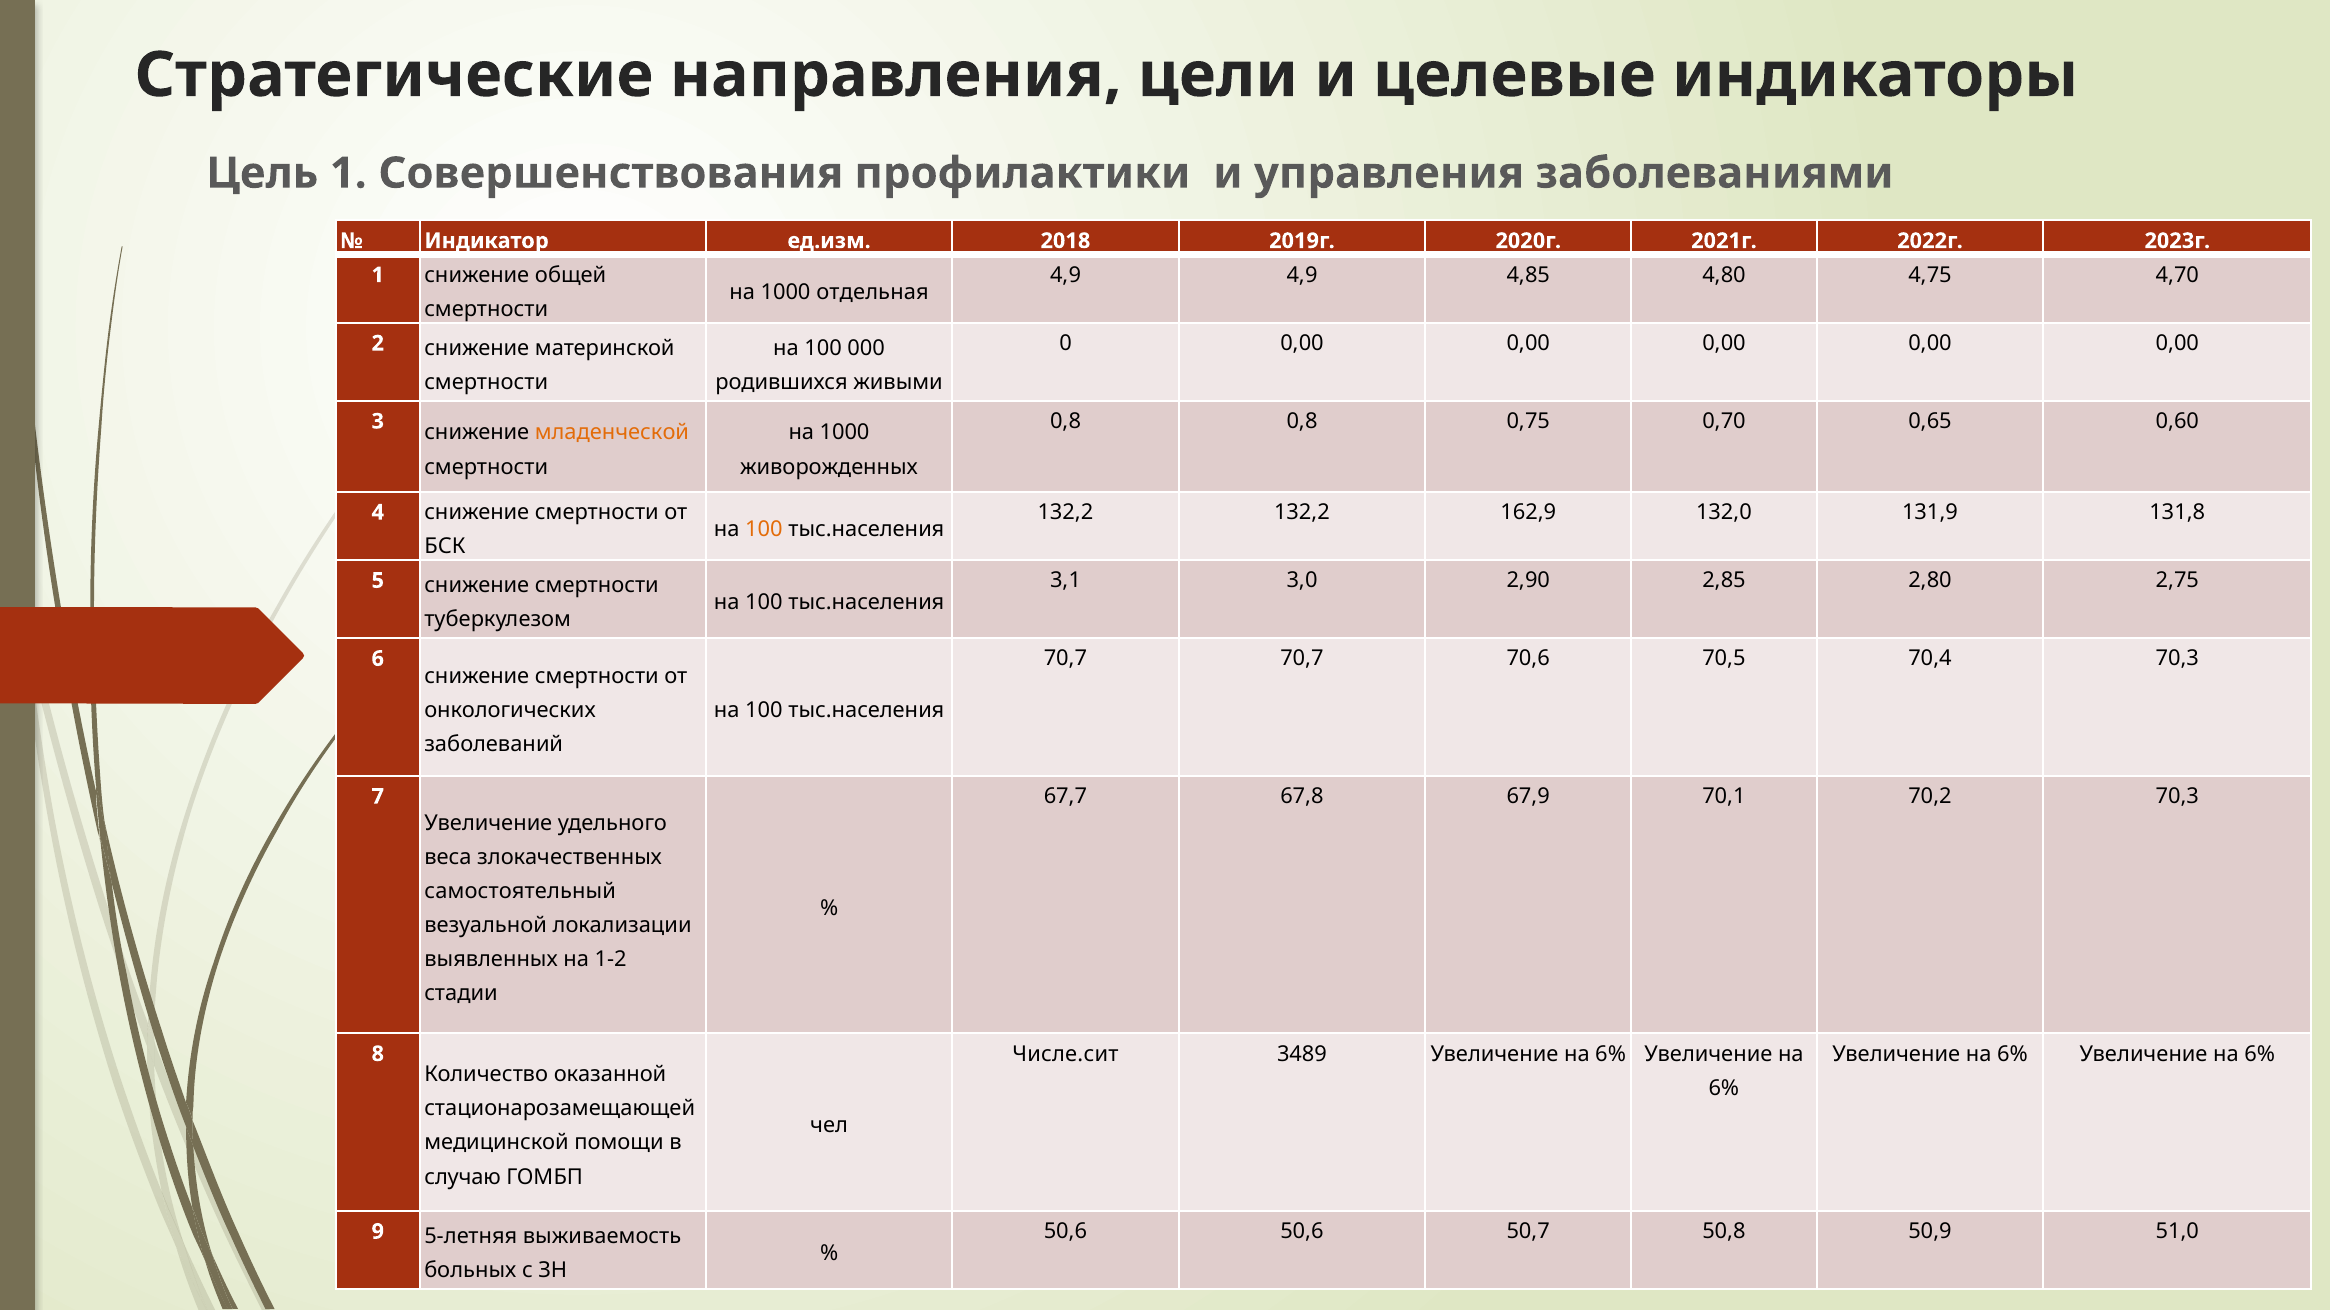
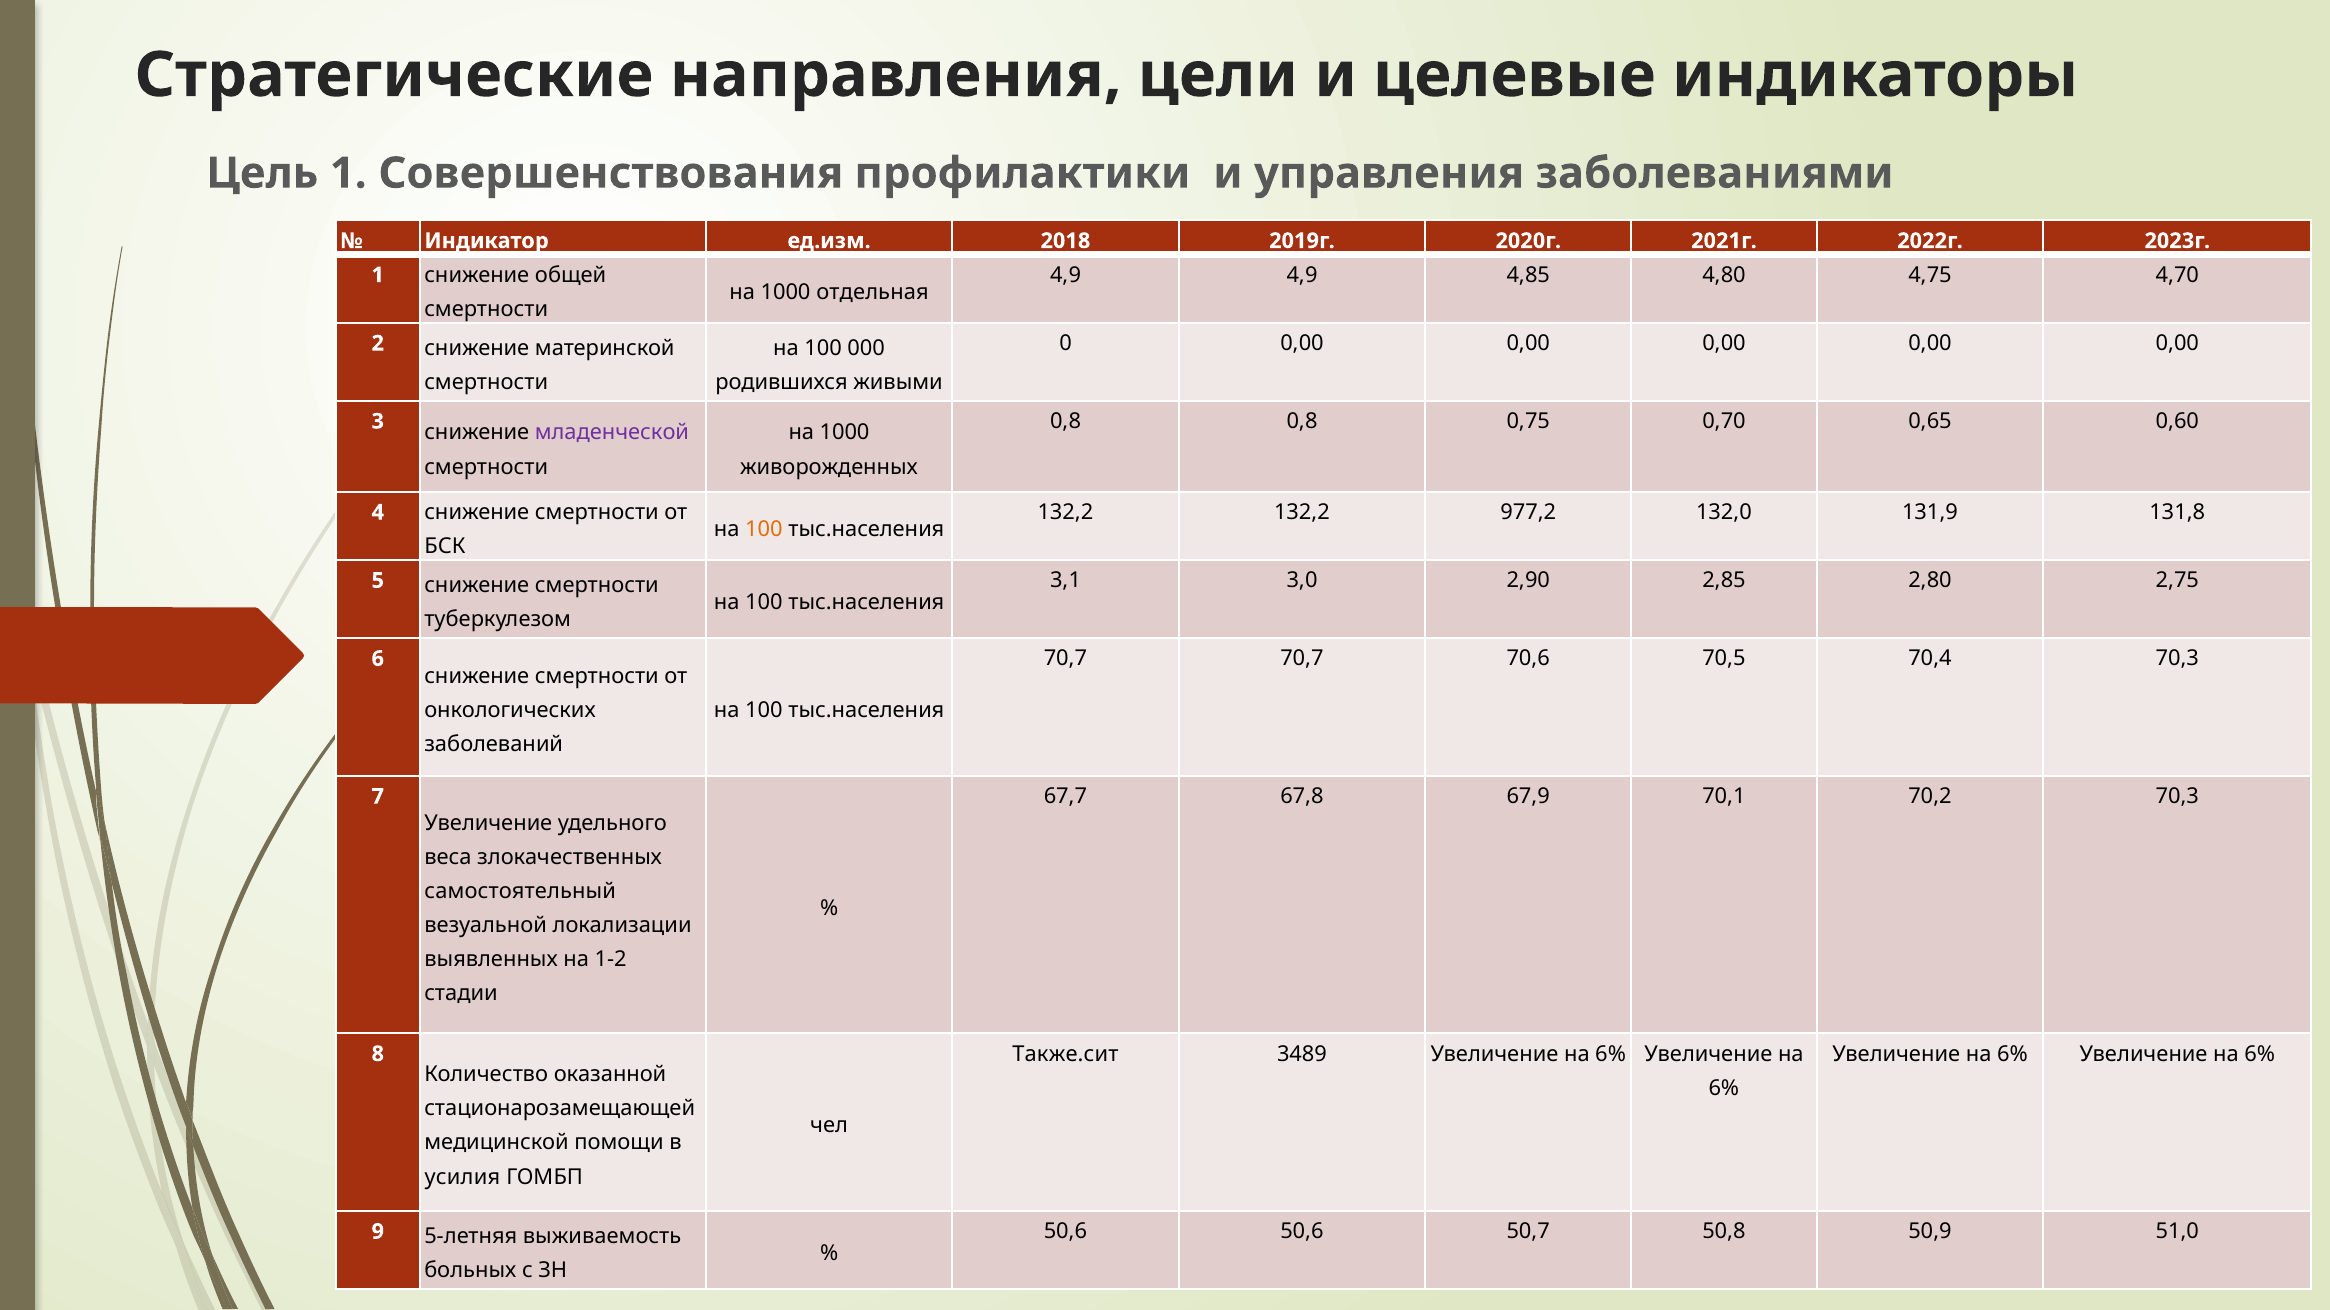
младенческой colour: orange -> purple
162,9: 162,9 -> 977,2
Числе.сит: Числе.сит -> Также.сит
случаю: случаю -> усилия
